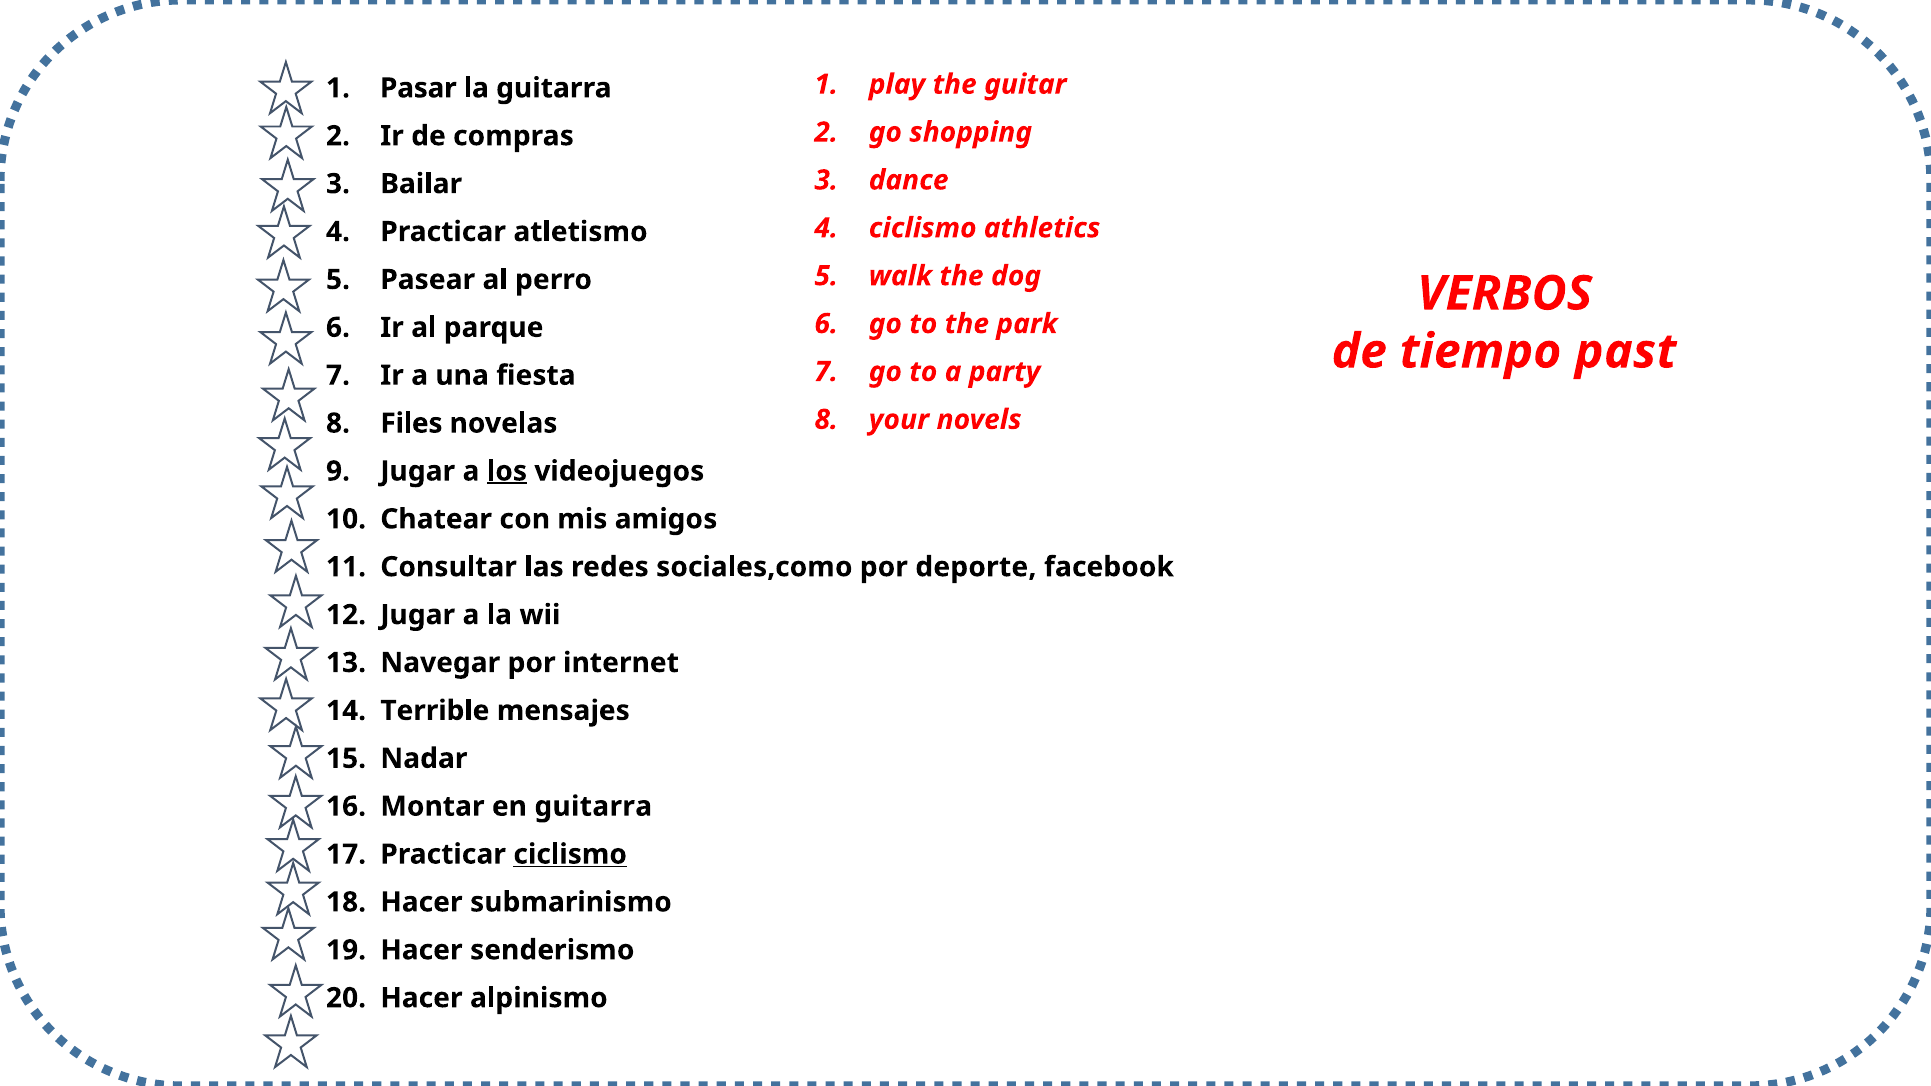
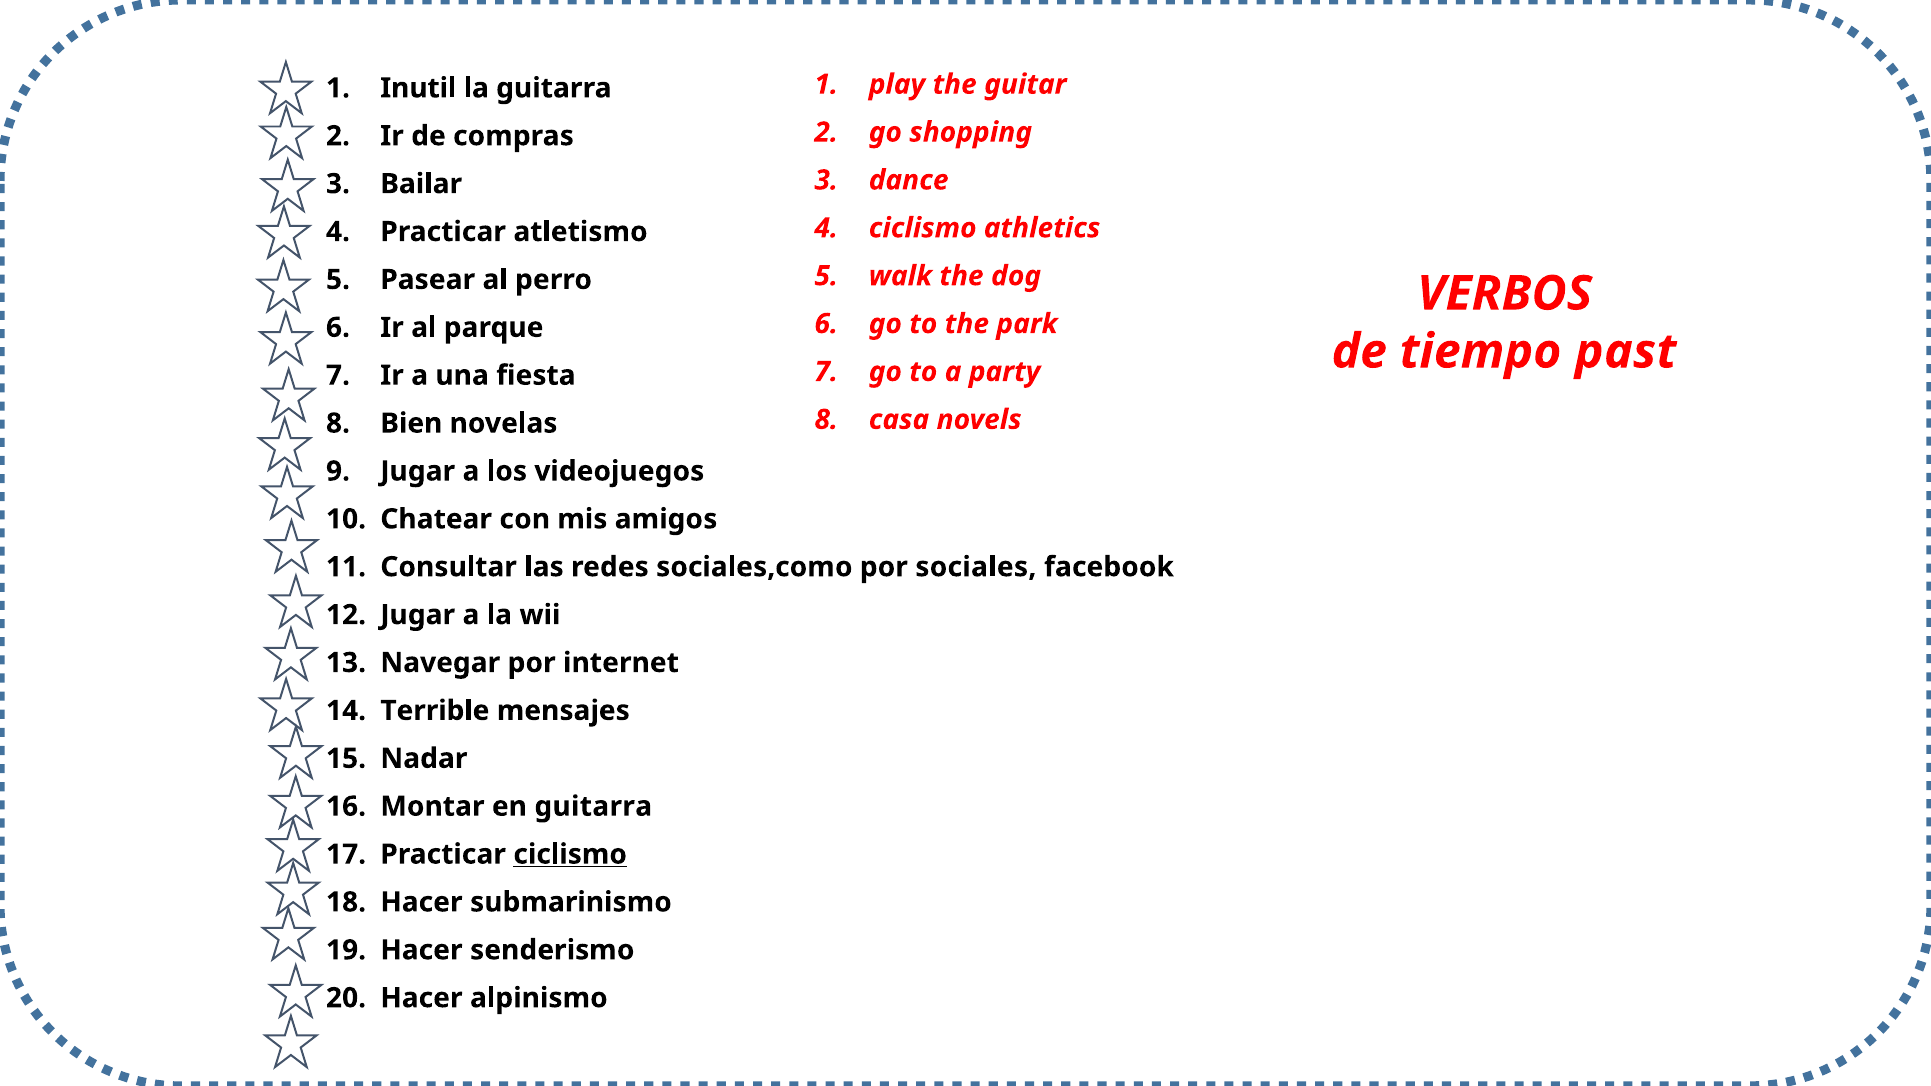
Pasar: Pasar -> Inutil
your: your -> casa
Files: Files -> Bien
los underline: present -> none
deporte: deporte -> sociales
